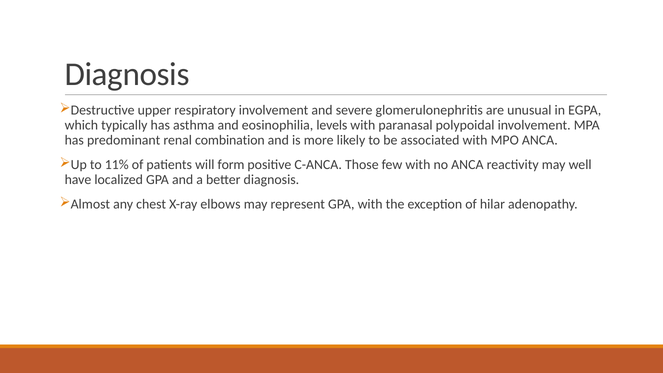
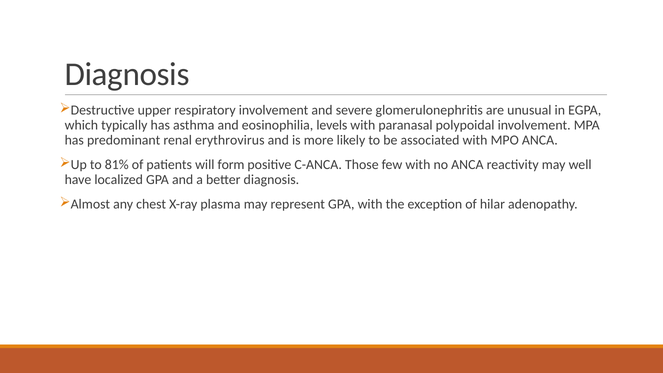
combination: combination -> erythrovirus
11%: 11% -> 81%
elbows: elbows -> plasma
